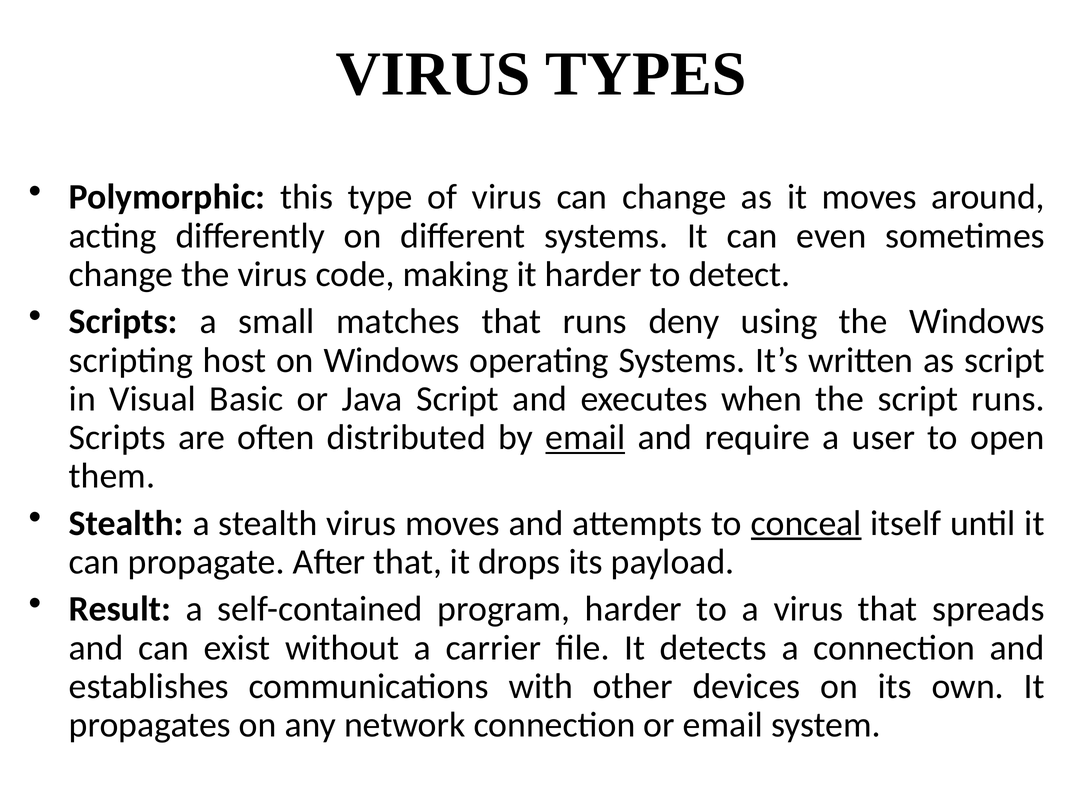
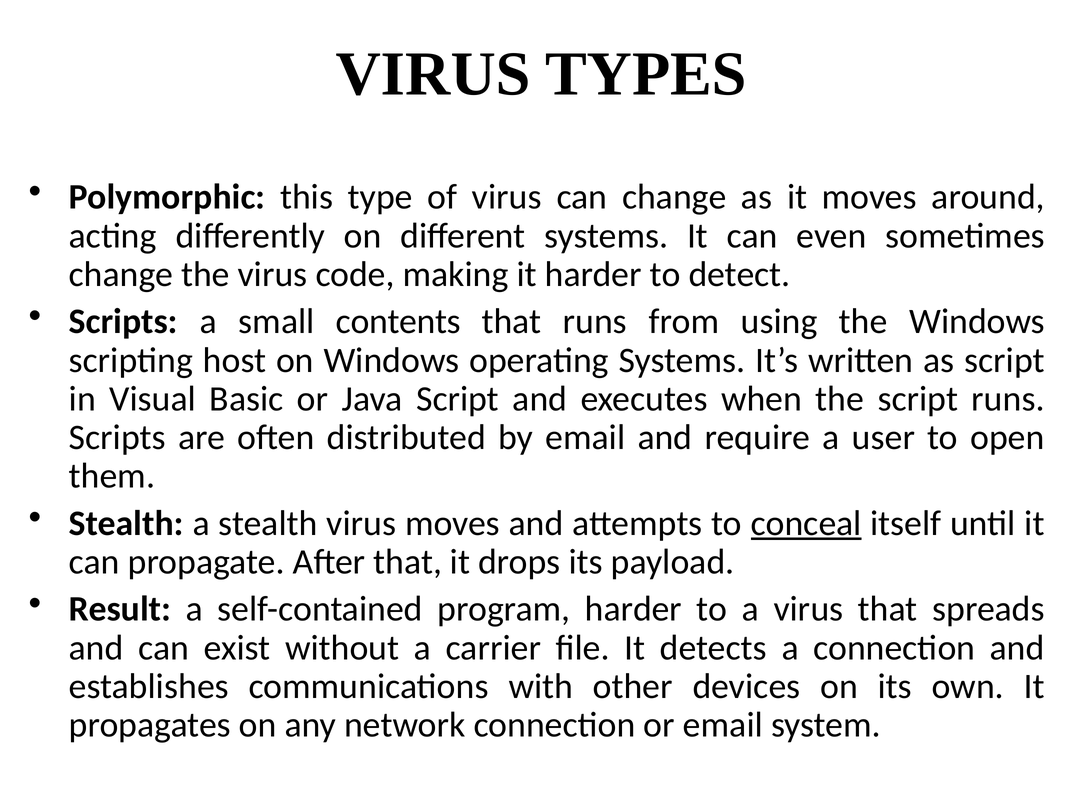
matches: matches -> contents
deny: deny -> from
email at (585, 438) underline: present -> none
